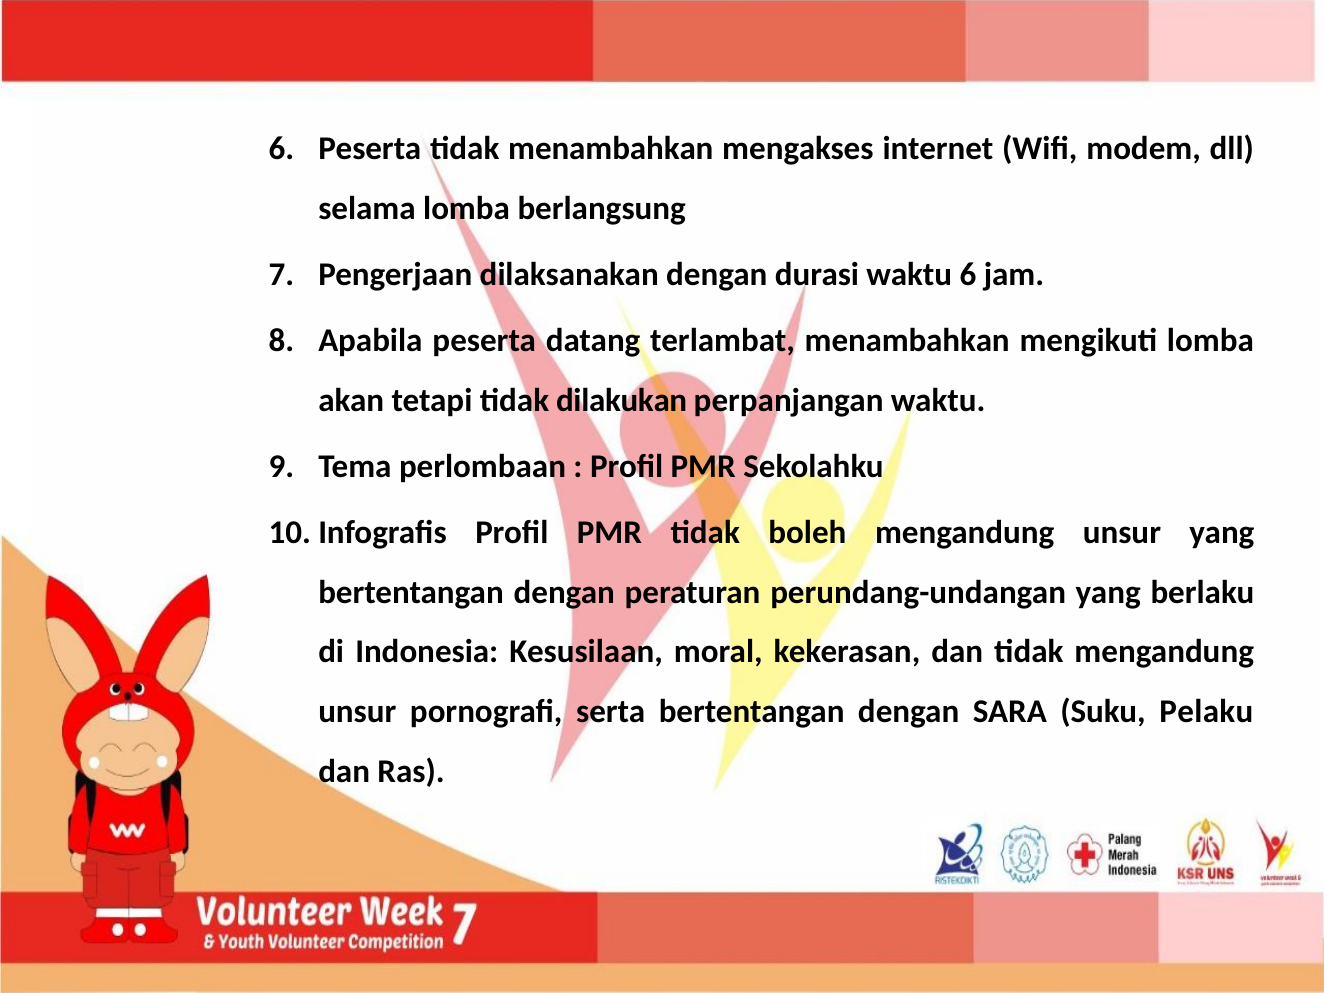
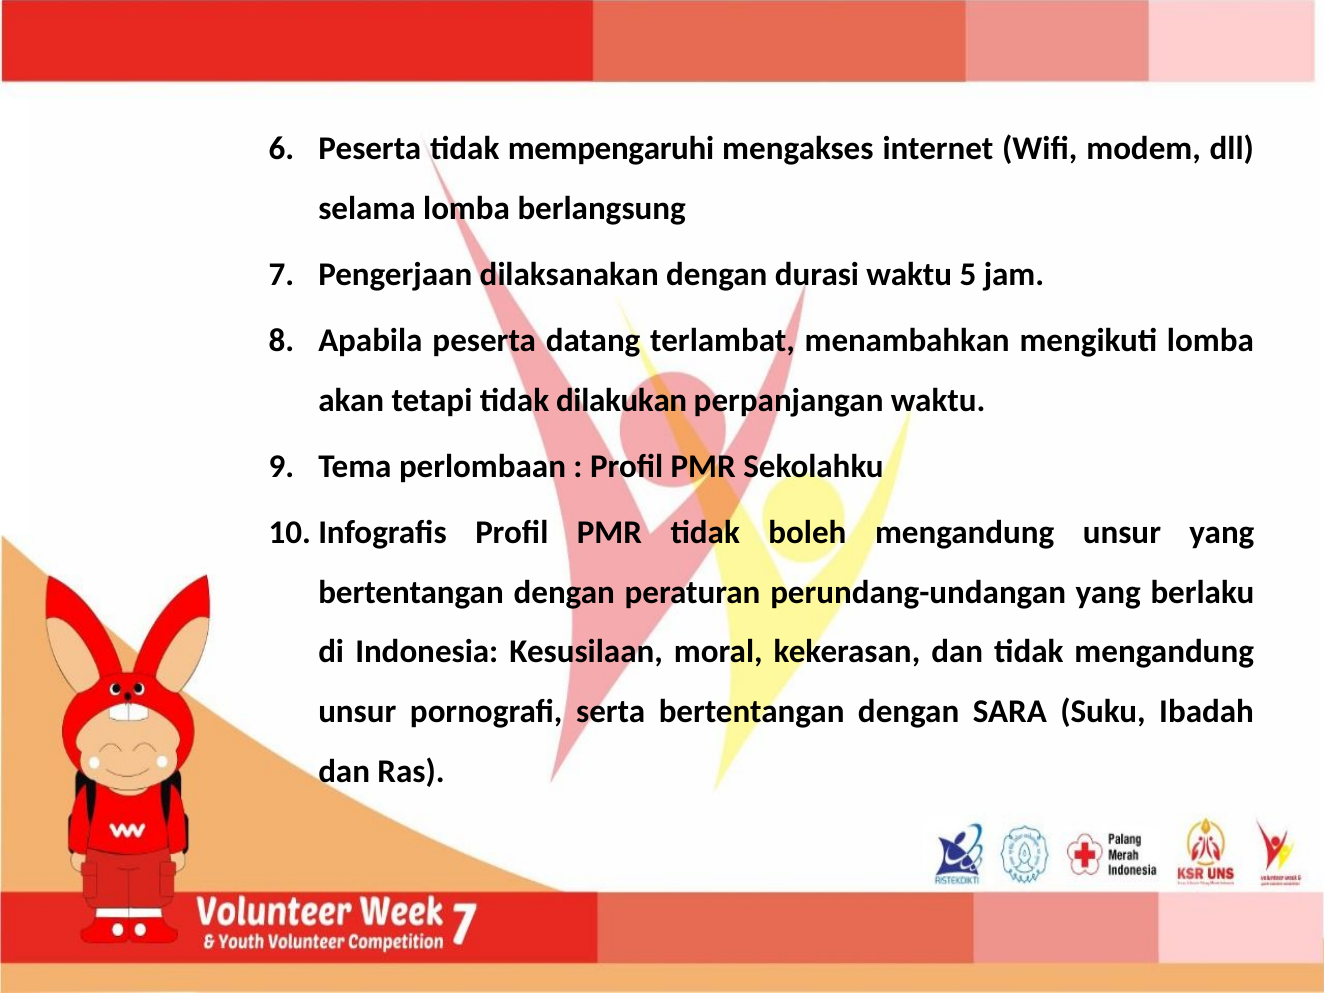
tidak menambahkan: menambahkan -> mempengaruhi
waktu 6: 6 -> 5
Pelaku: Pelaku -> Ibadah
